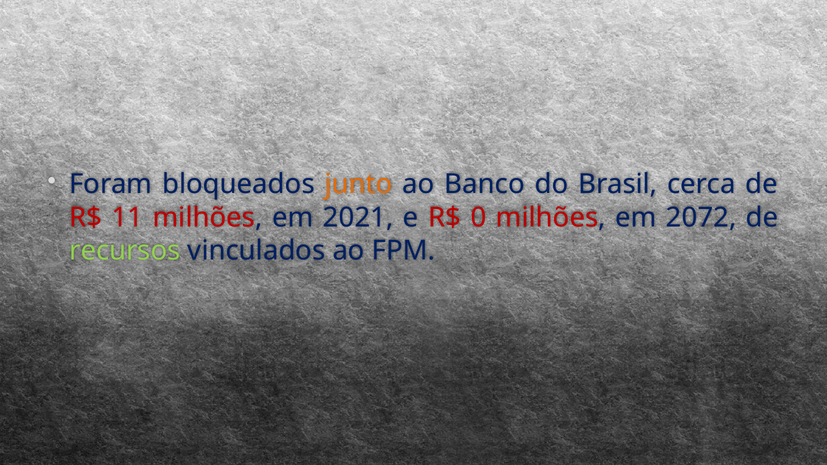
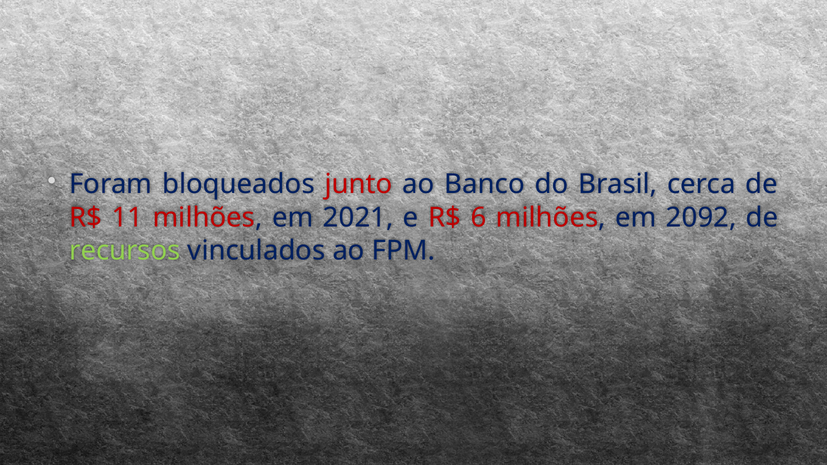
junto colour: orange -> red
0: 0 -> 6
2072: 2072 -> 2092
